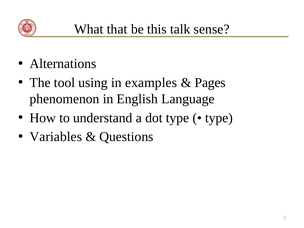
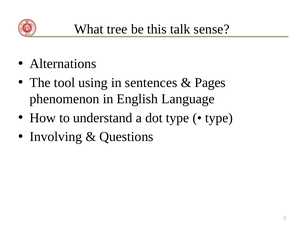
that: that -> tree
examples: examples -> sentences
Variables: Variables -> Involving
